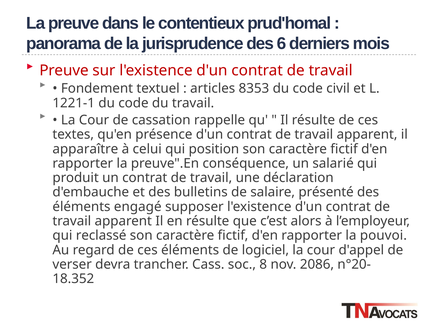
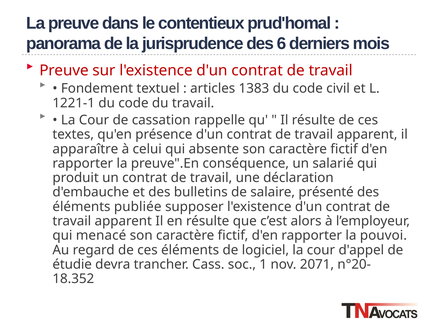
8353: 8353 -> 1383
position: position -> absente
engagé: engagé -> publiée
reclassé: reclassé -> menacé
verser: verser -> étudie
8: 8 -> 1
2086: 2086 -> 2071
